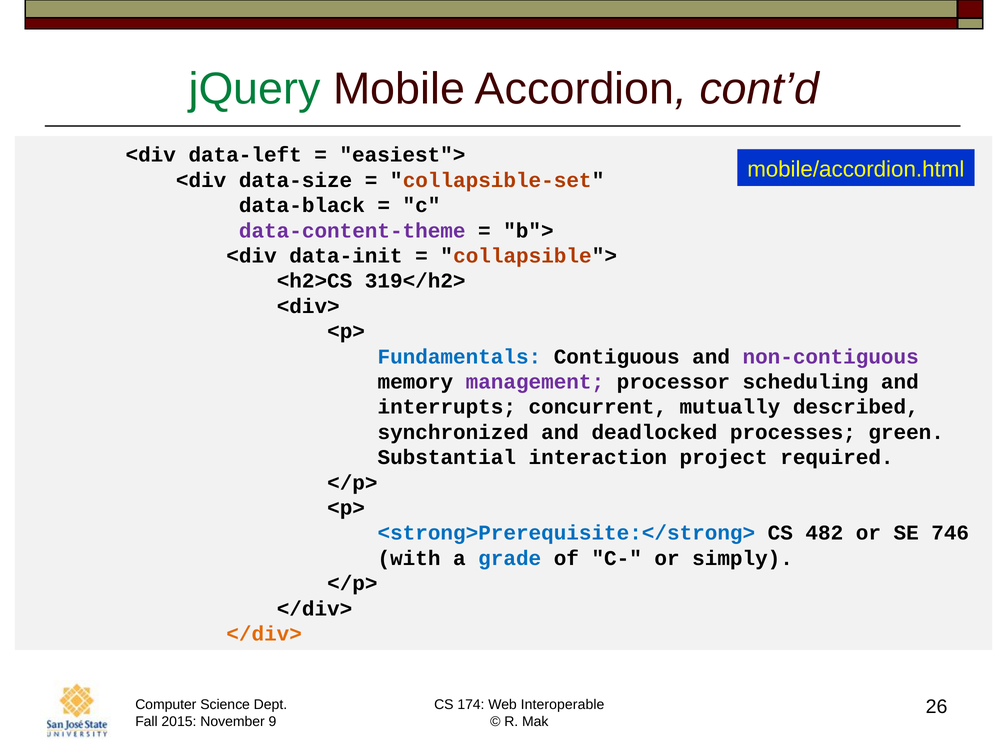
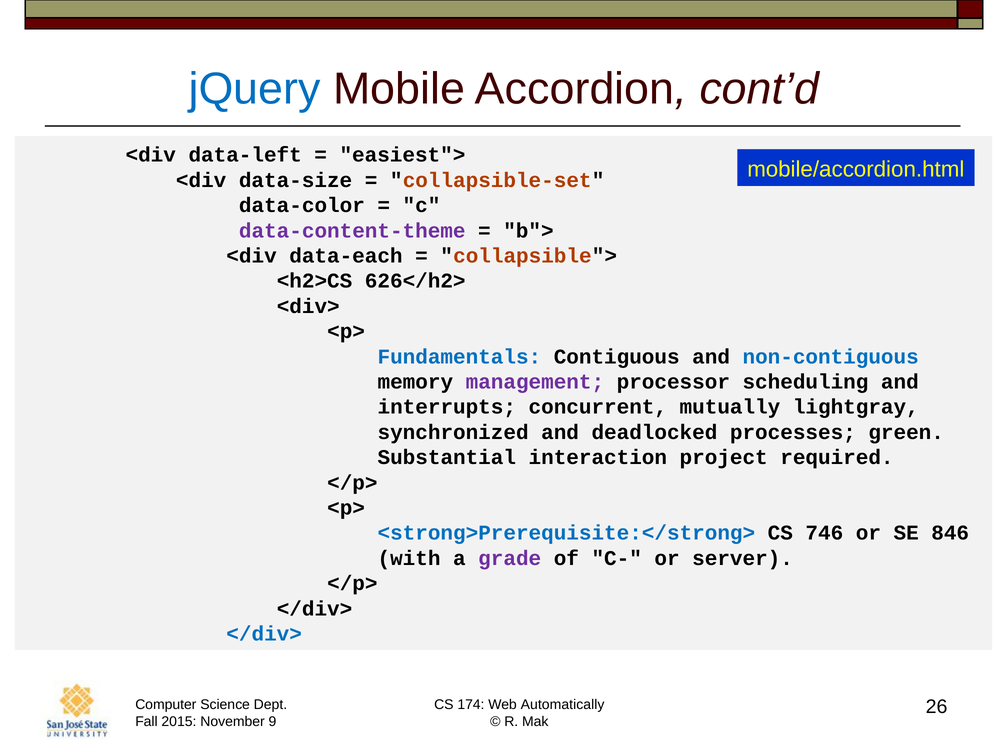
jQuery colour: green -> blue
data-black: data-black -> data-color
data-init: data-init -> data-each
319</h2>: 319</h2> -> 626</h2>
non-contiguous colour: purple -> blue
described: described -> lightgray
482: 482 -> 746
746: 746 -> 846
grade colour: blue -> purple
simply: simply -> server
</div> at (264, 634) colour: orange -> blue
Interoperable: Interoperable -> Automatically
